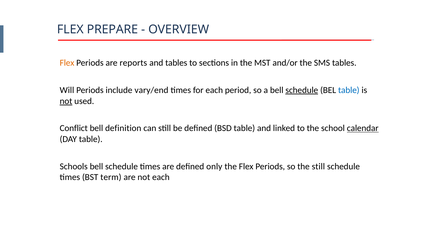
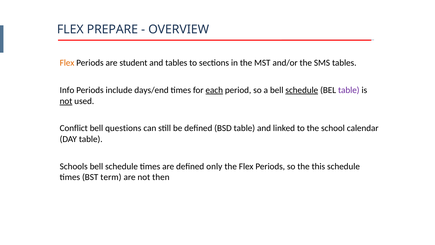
reports: reports -> student
Will: Will -> Info
vary/end: vary/end -> days/end
each at (214, 90) underline: none -> present
table at (349, 90) colour: blue -> purple
definition: definition -> questions
calendar underline: present -> none
the still: still -> this
not each: each -> then
